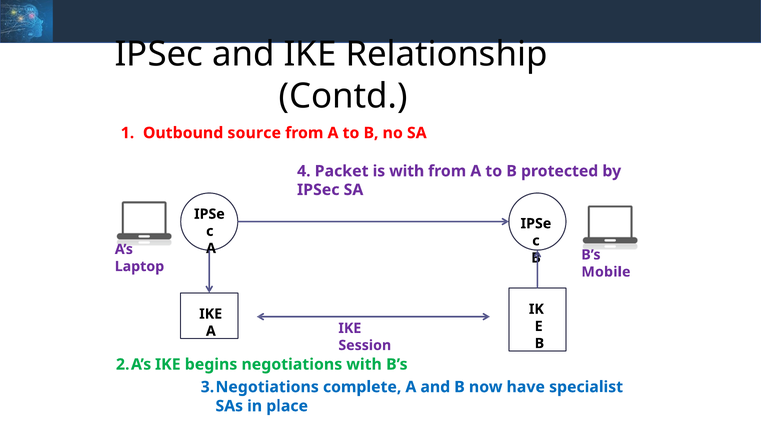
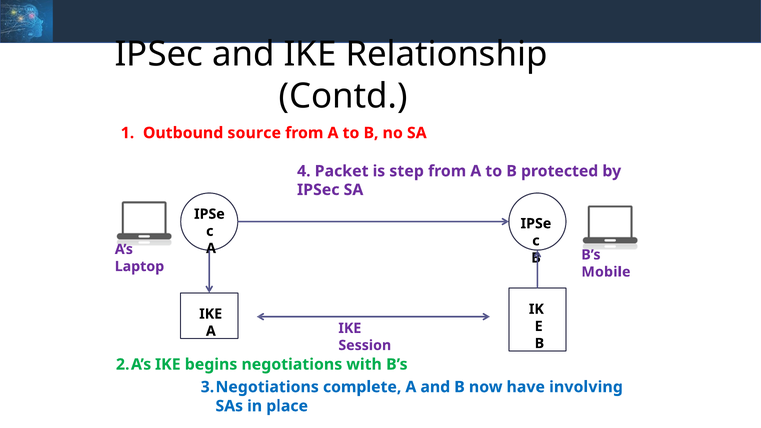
is with: with -> step
specialist: specialist -> involving
